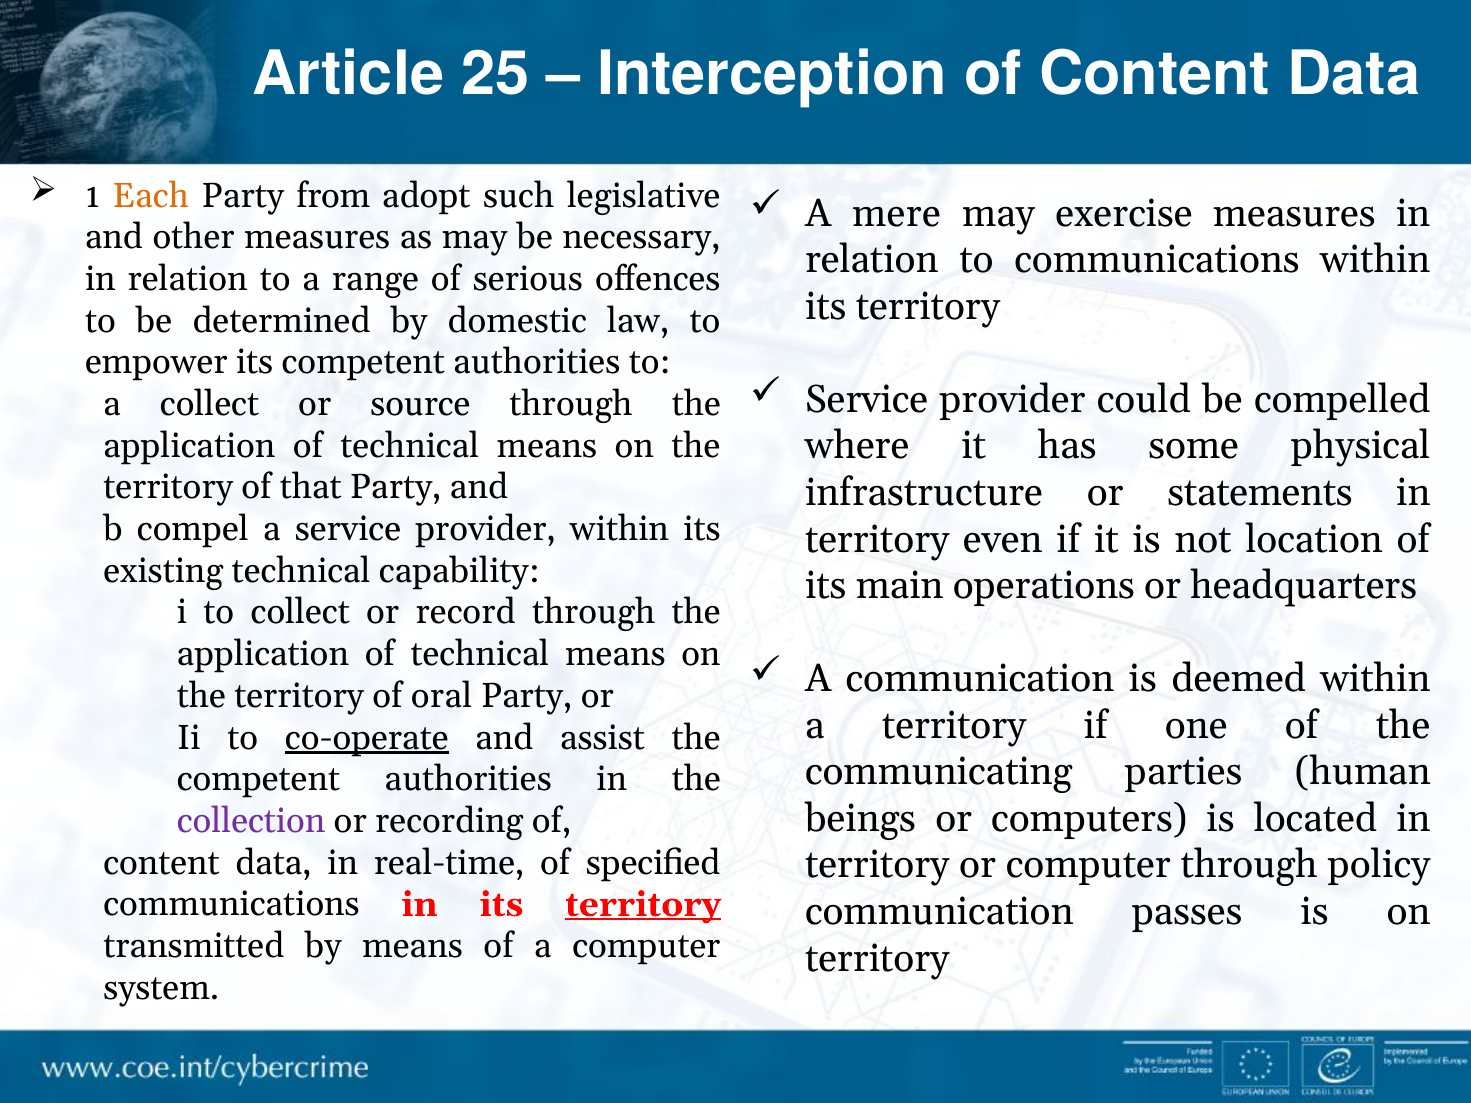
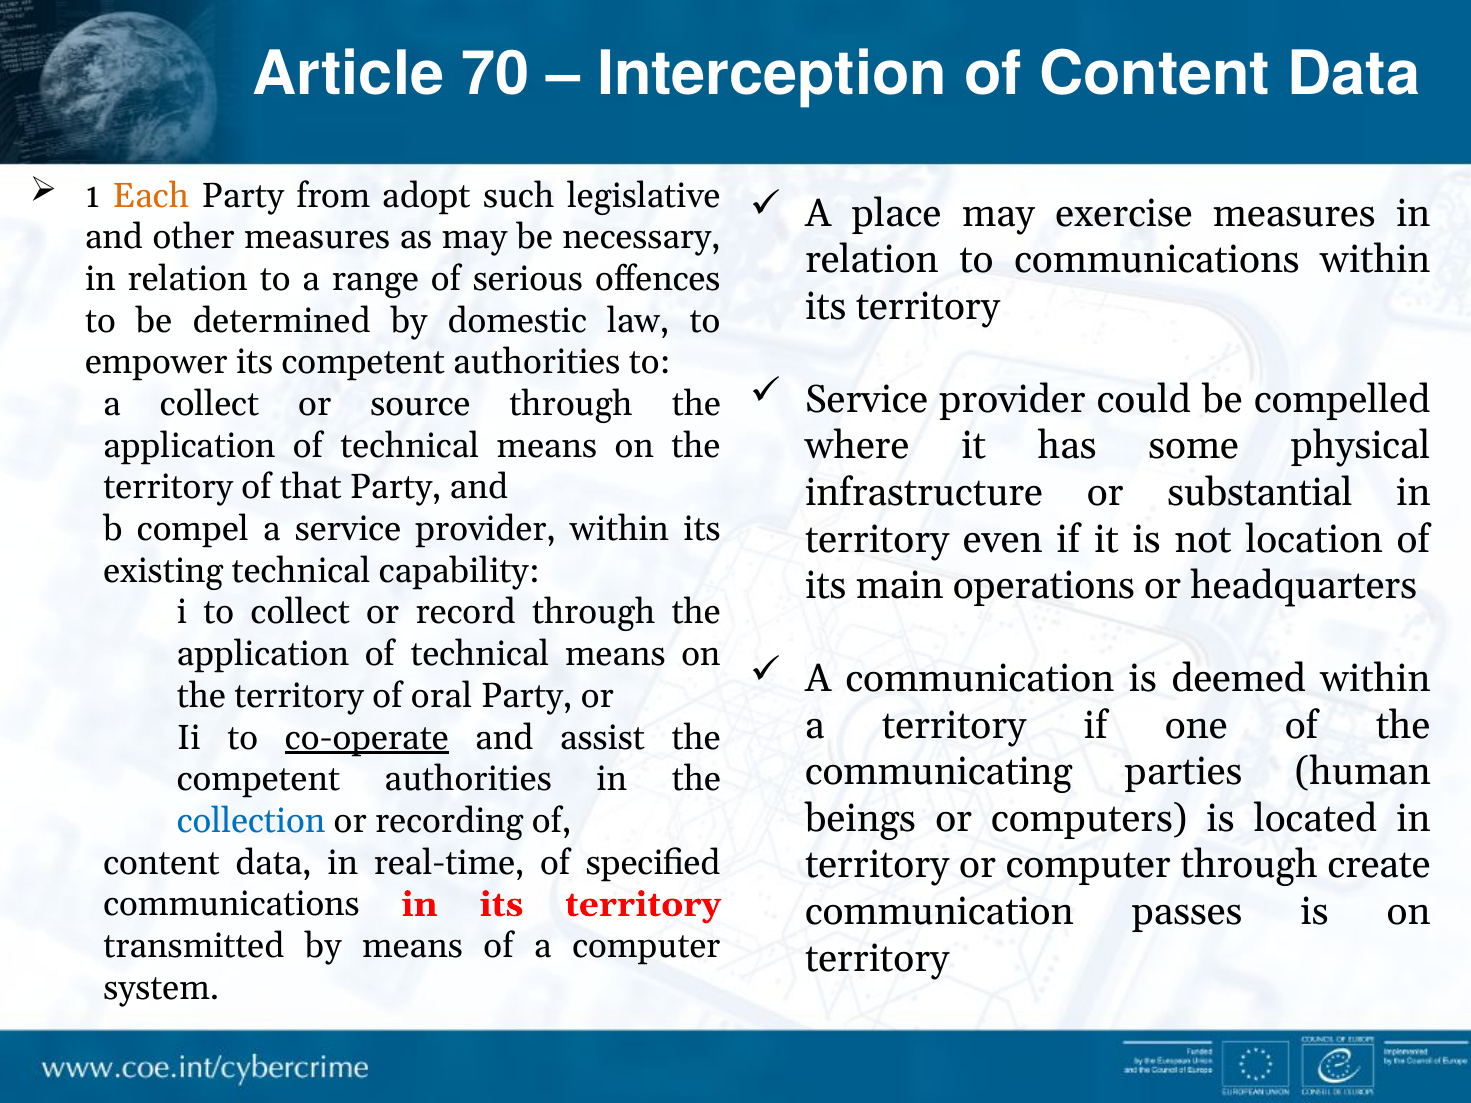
25: 25 -> 70
mere: mere -> place
statements: statements -> substantial
collection colour: purple -> blue
policy: policy -> create
territory at (643, 905) underline: present -> none
